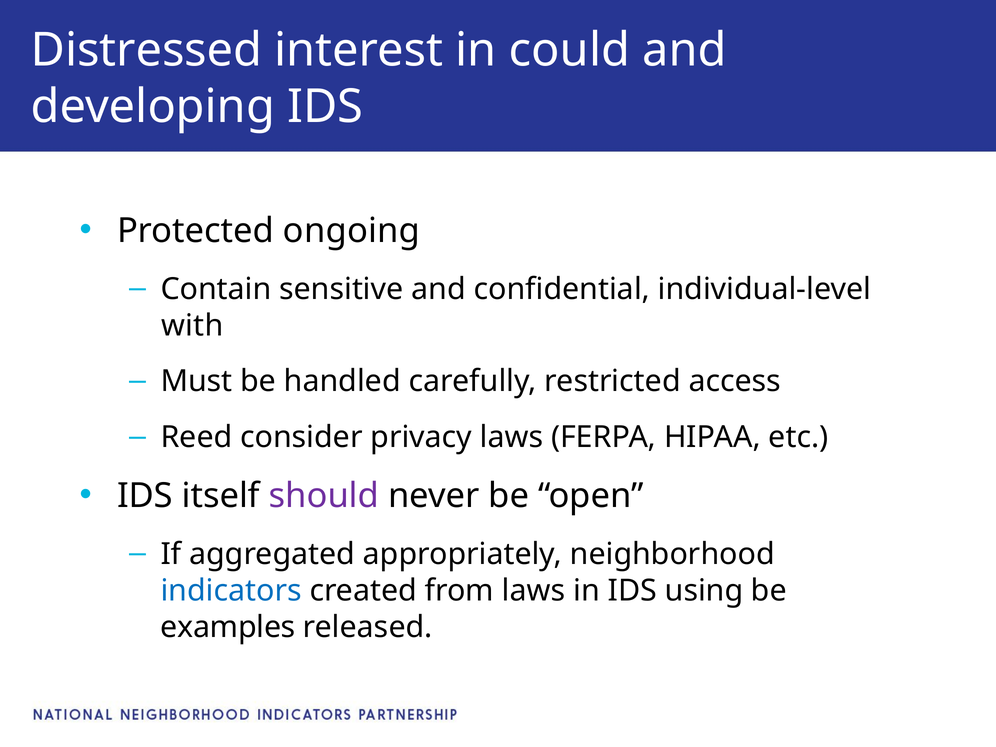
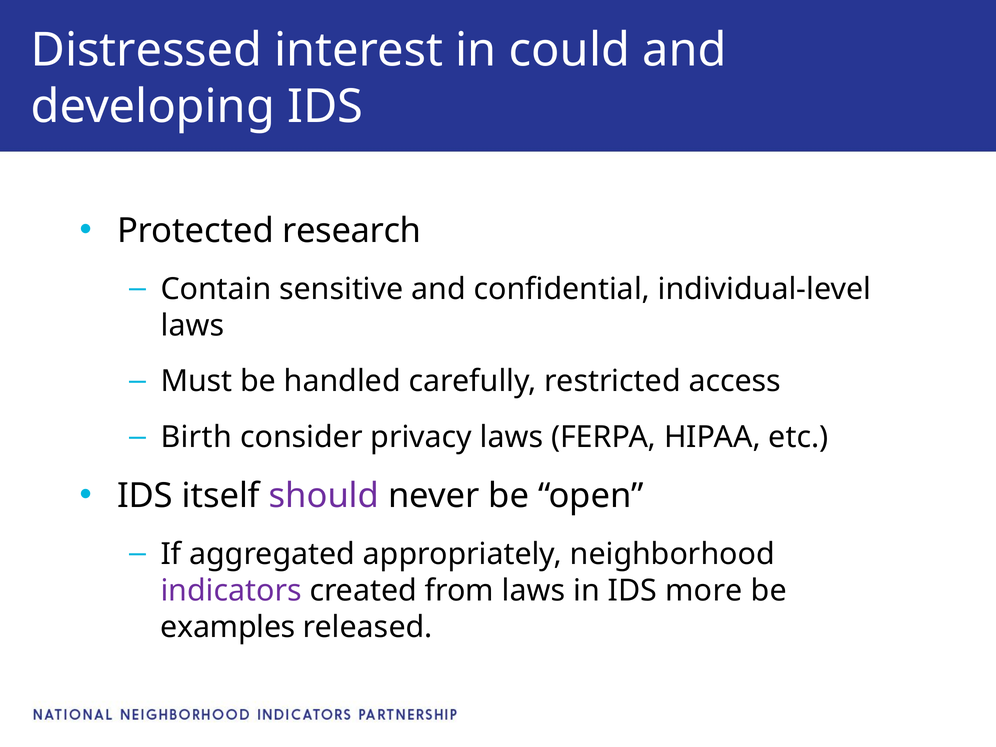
ongoing: ongoing -> research
with at (192, 326): with -> laws
Reed: Reed -> Birth
indicators colour: blue -> purple
using: using -> more
